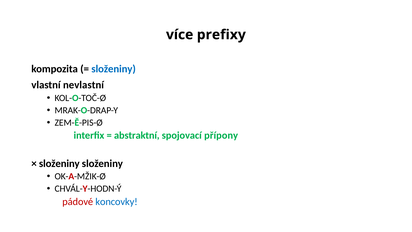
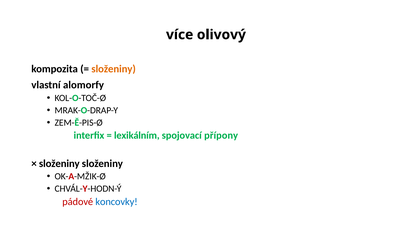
prefixy: prefixy -> olivový
složeniny at (114, 69) colour: blue -> orange
nevlastní: nevlastní -> alomorfy
abstraktní: abstraktní -> lexikálním
